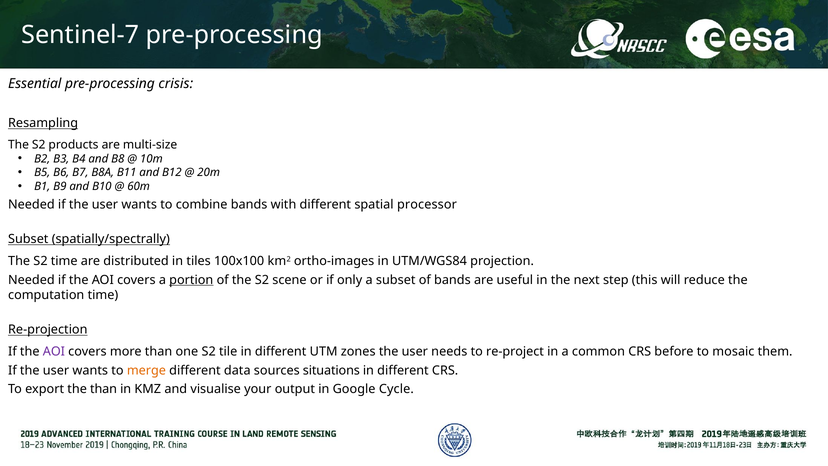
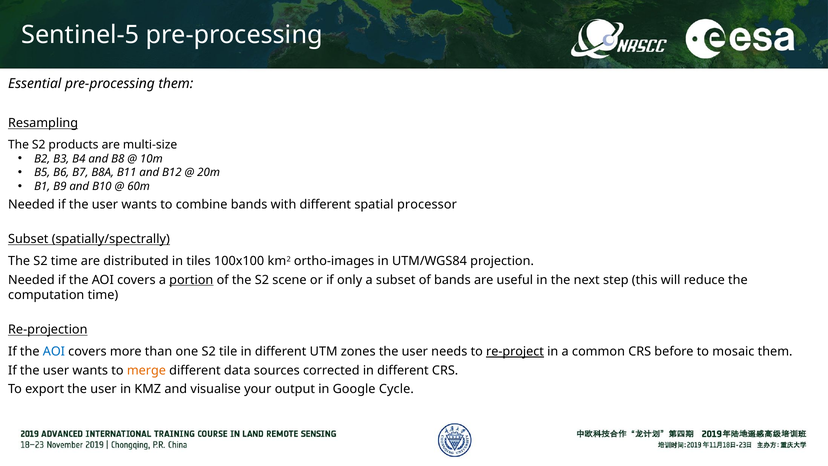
Sentinel-7: Sentinel-7 -> Sentinel-5
pre-processing crisis: crisis -> them
AOI at (54, 352) colour: purple -> blue
re-project underline: none -> present
situations: situations -> corrected
export the than: than -> user
